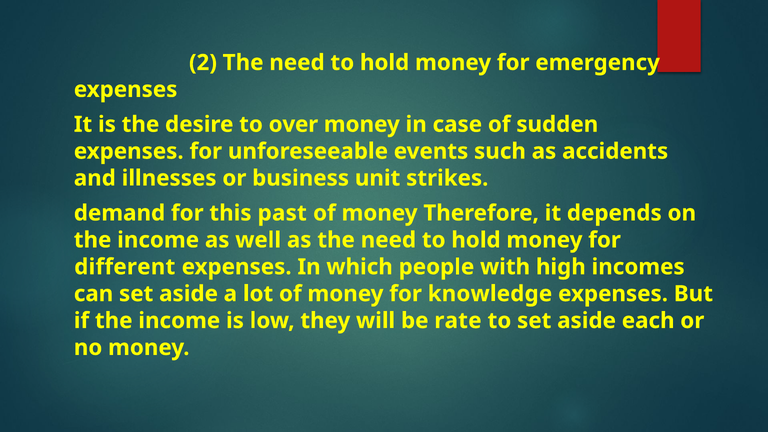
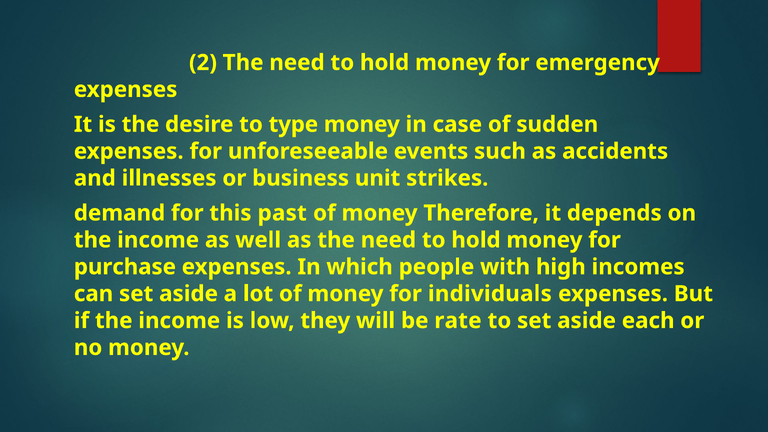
over: over -> type
different: different -> purchase
knowledge: knowledge -> individuals
